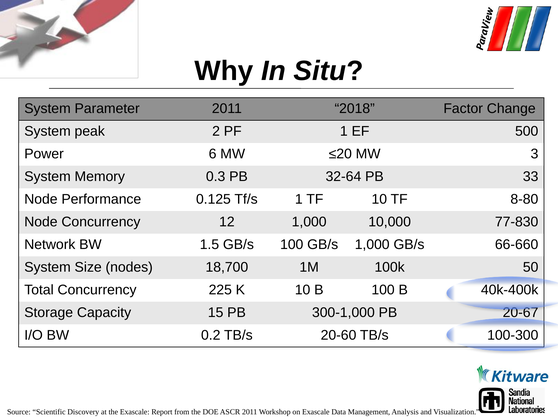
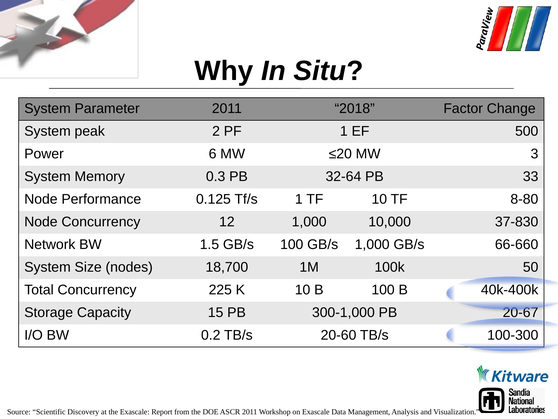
77-830: 77-830 -> 37-830
